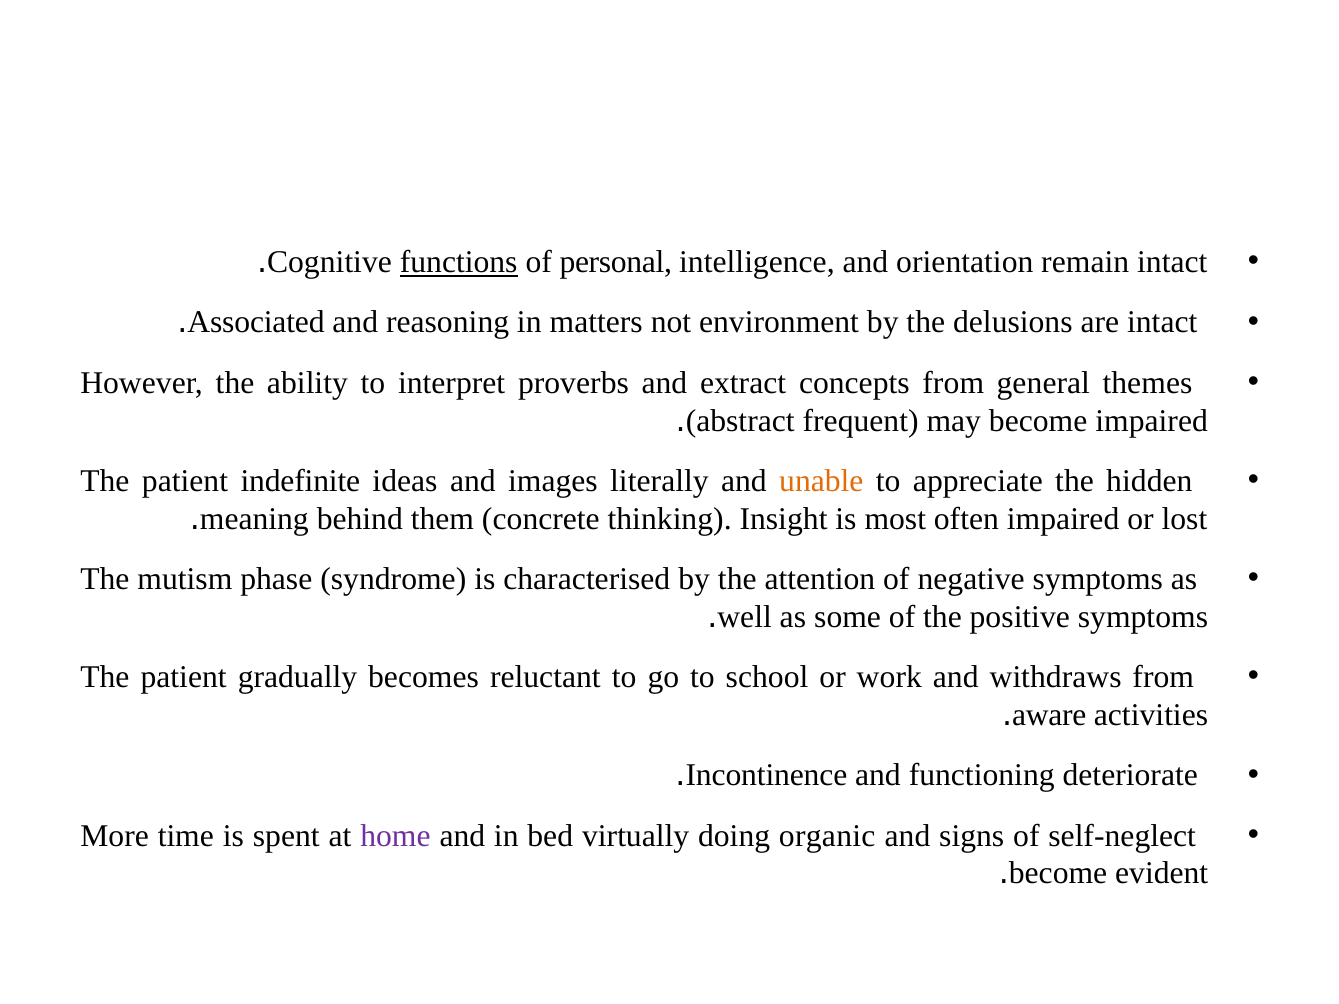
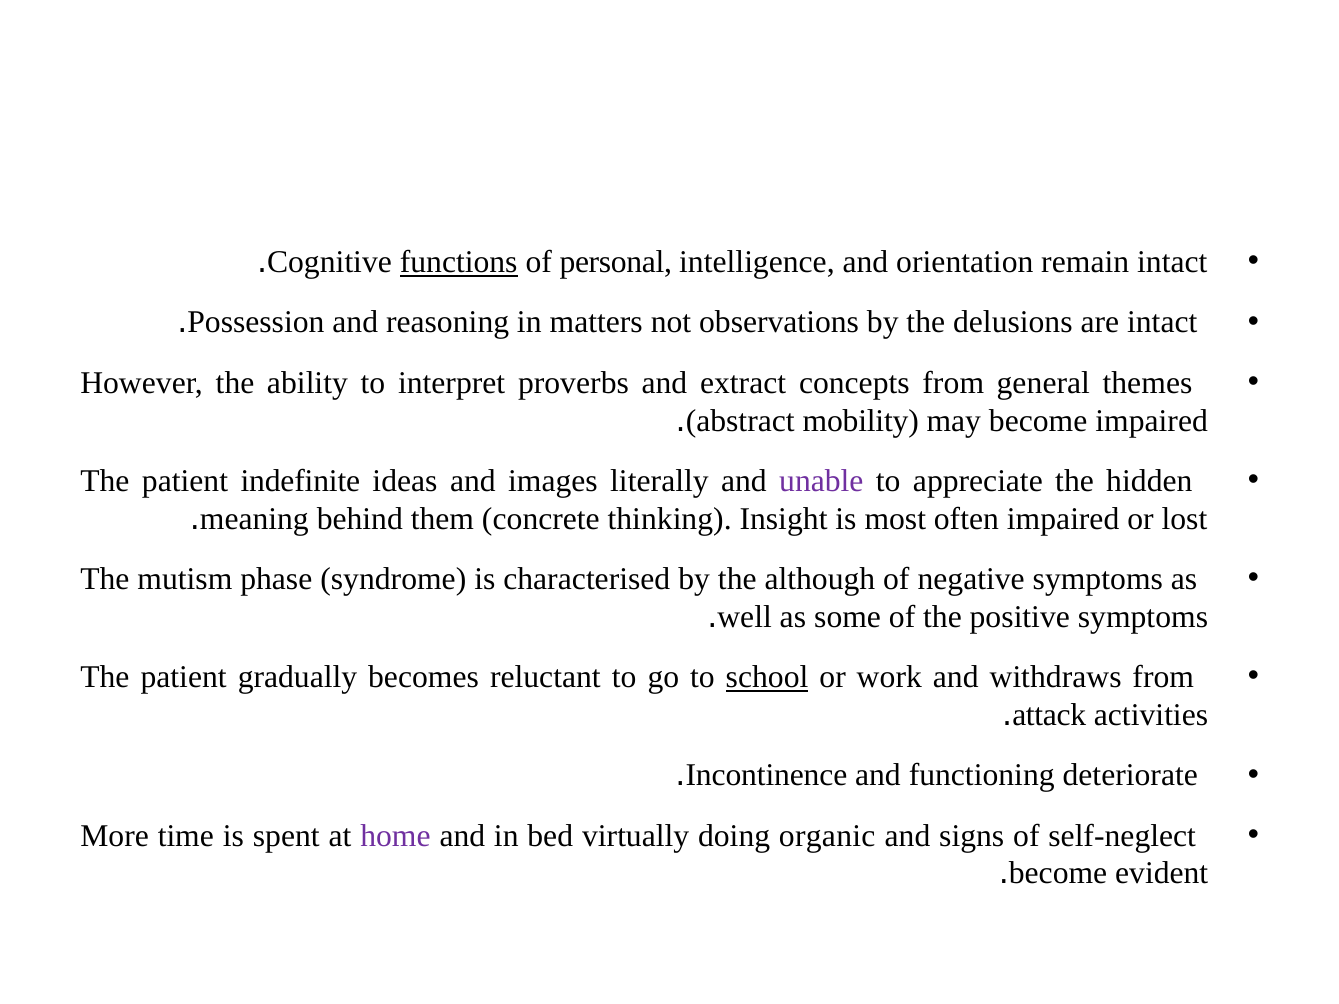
Associated: Associated -> Possession
environment: environment -> observations
frequent: frequent -> mobility
unable colour: orange -> purple
attention: attention -> although
school underline: none -> present
aware: aware -> attack
